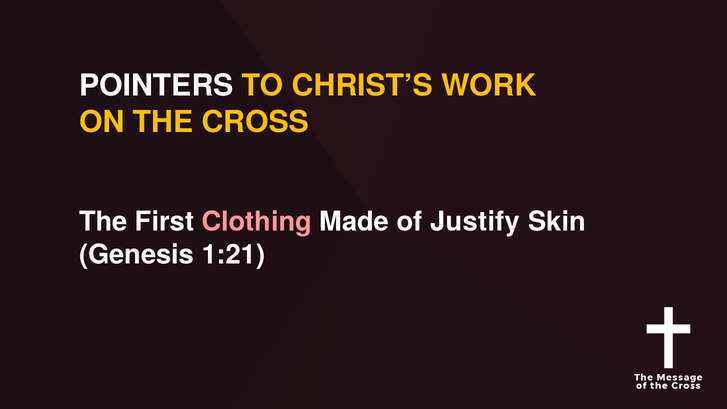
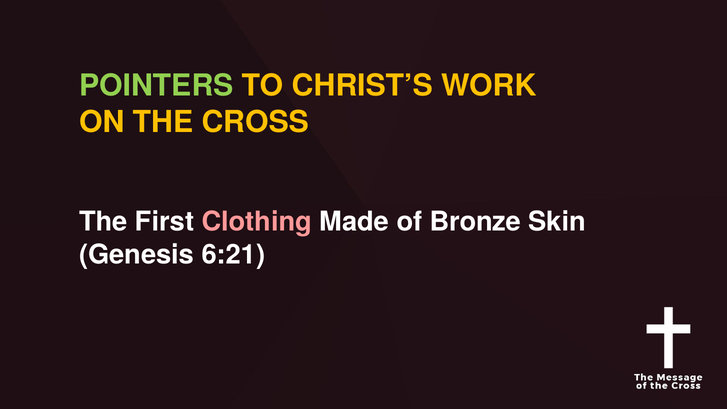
POINTERS colour: white -> light green
Justify: Justify -> Bronze
1:21: 1:21 -> 6:21
